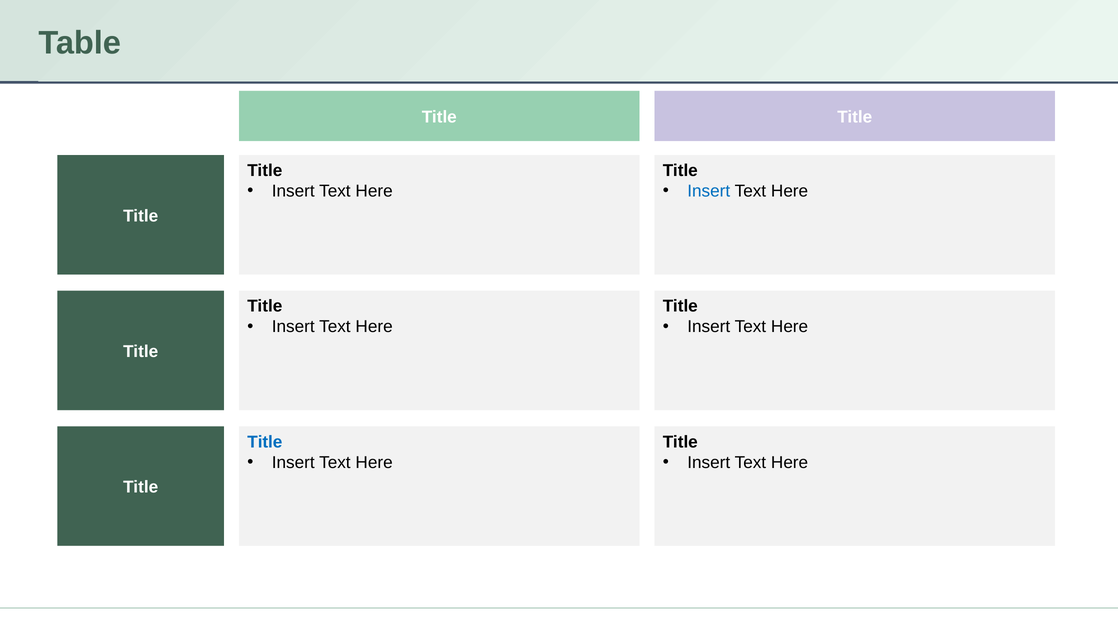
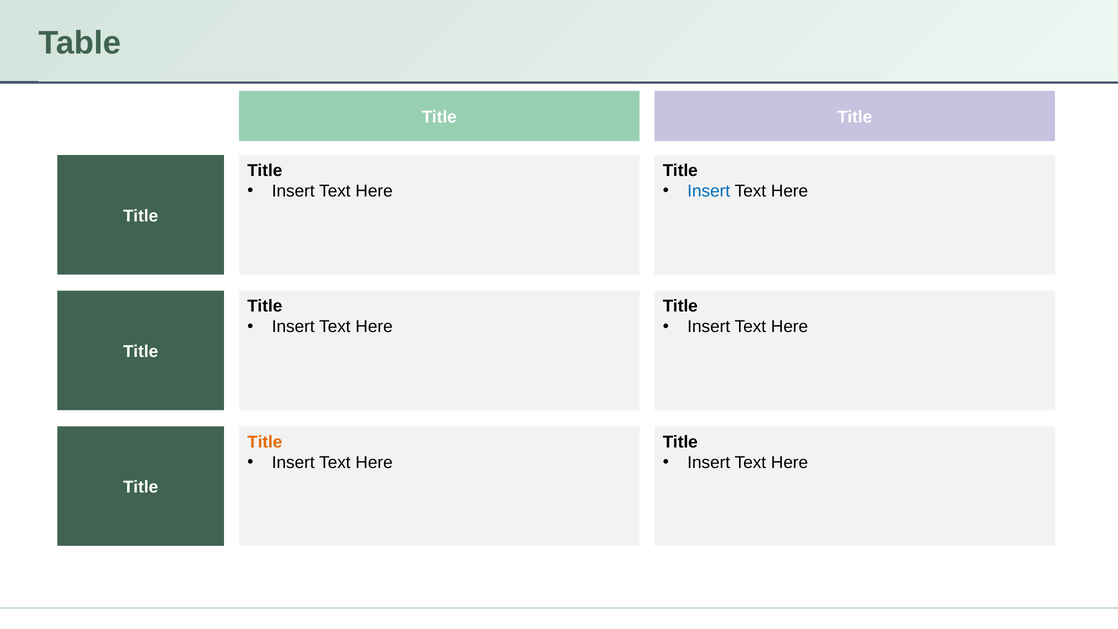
Title at (265, 442) colour: blue -> orange
